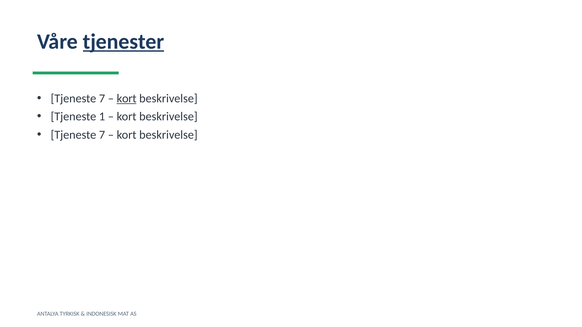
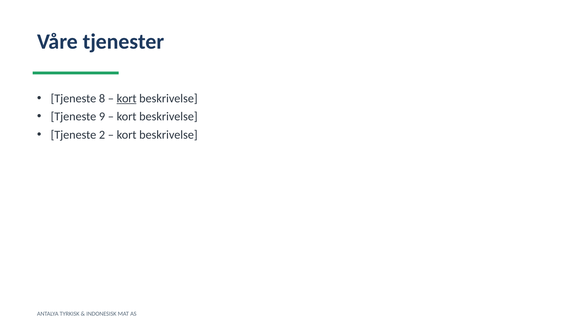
tjenester underline: present -> none
7 at (102, 99): 7 -> 8
1: 1 -> 9
7 at (102, 135): 7 -> 2
